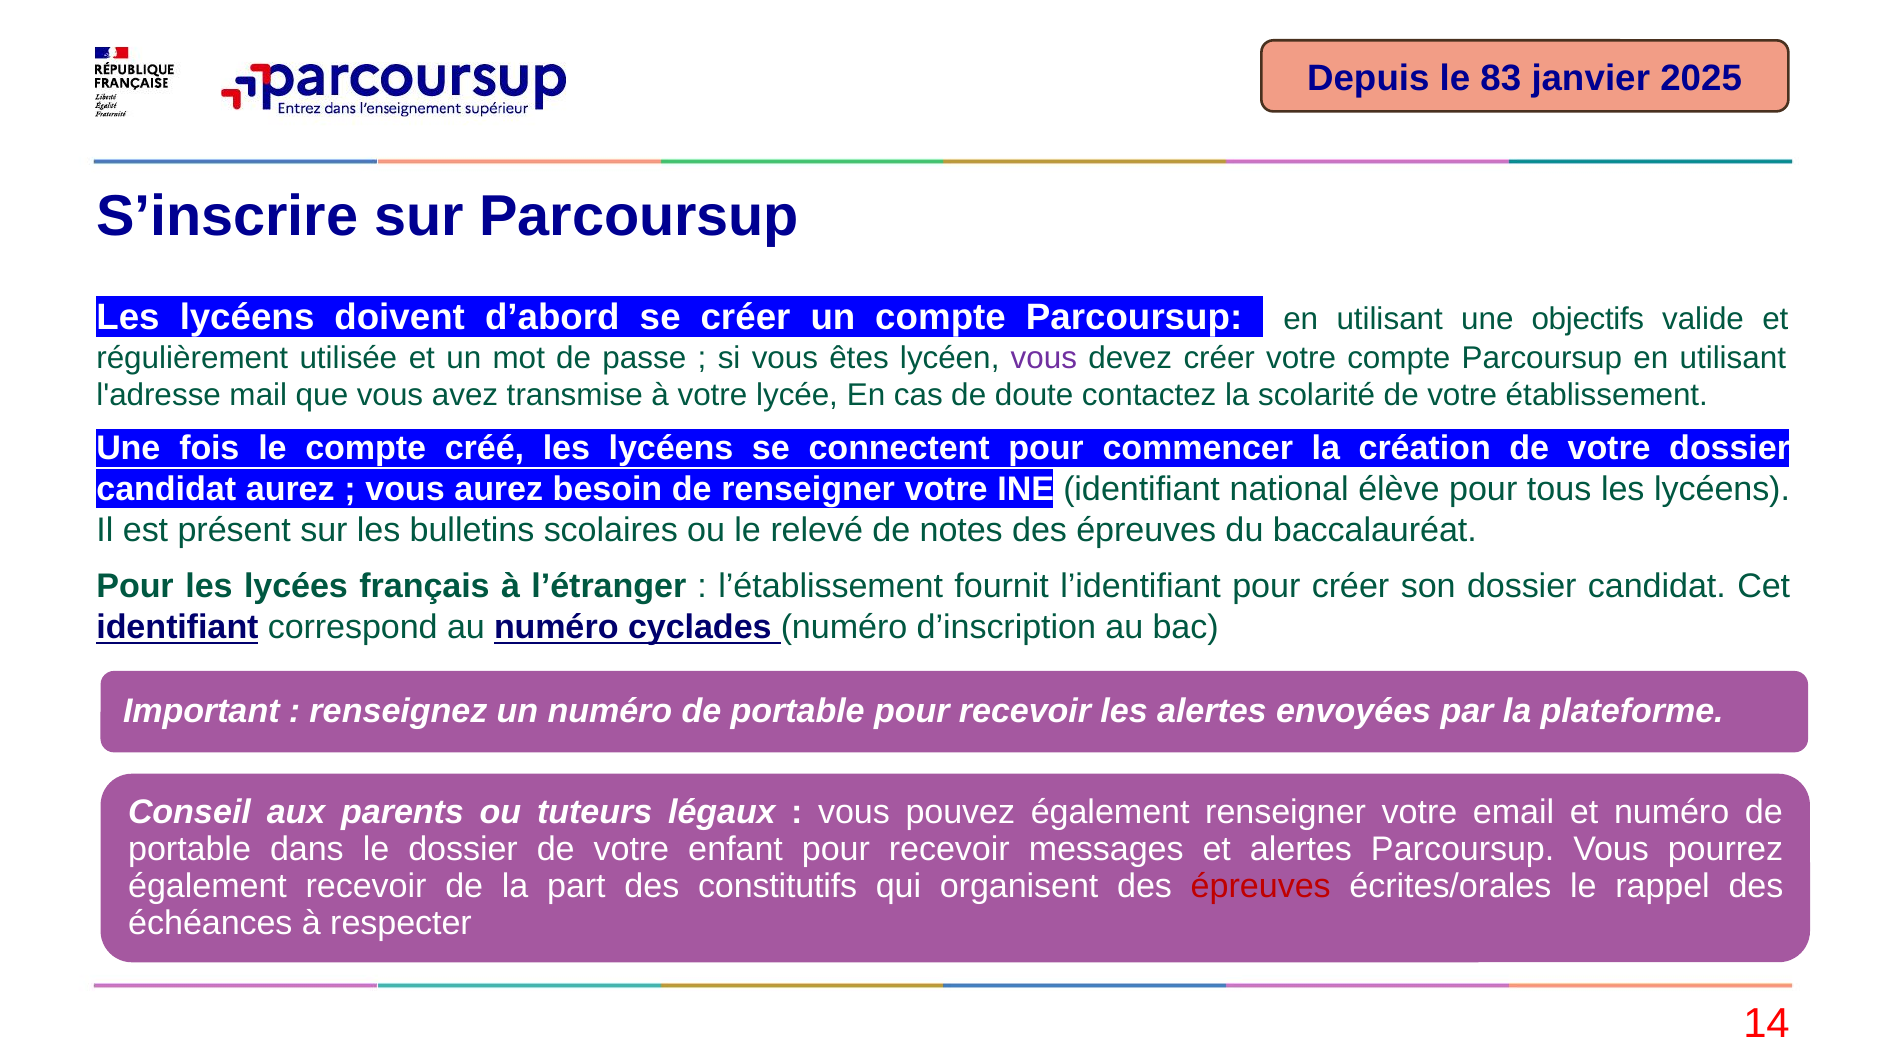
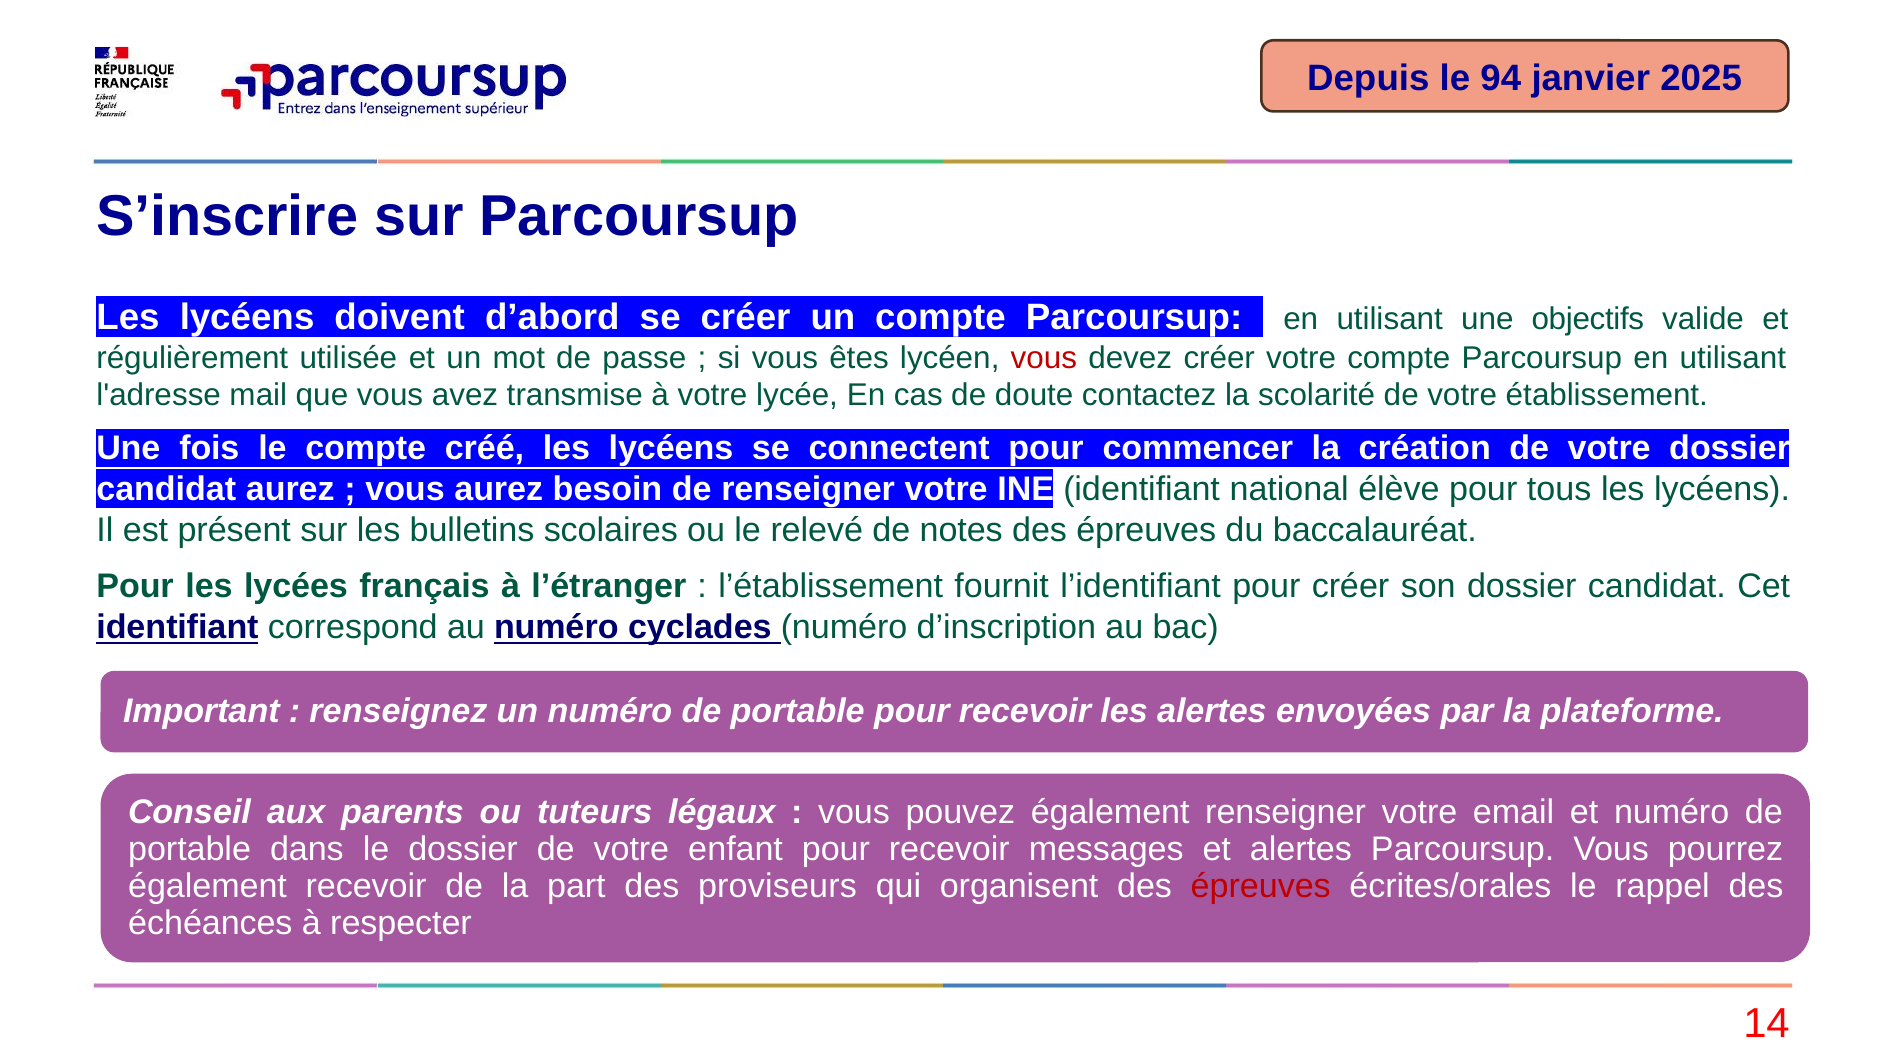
83: 83 -> 94
vous at (1044, 358) colour: purple -> red
constitutifs: constitutifs -> proviseurs
